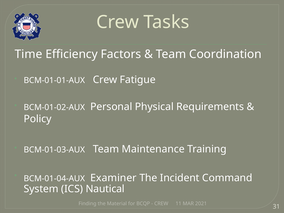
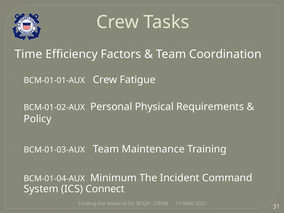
Examiner: Examiner -> Minimum
Nautical: Nautical -> Connect
